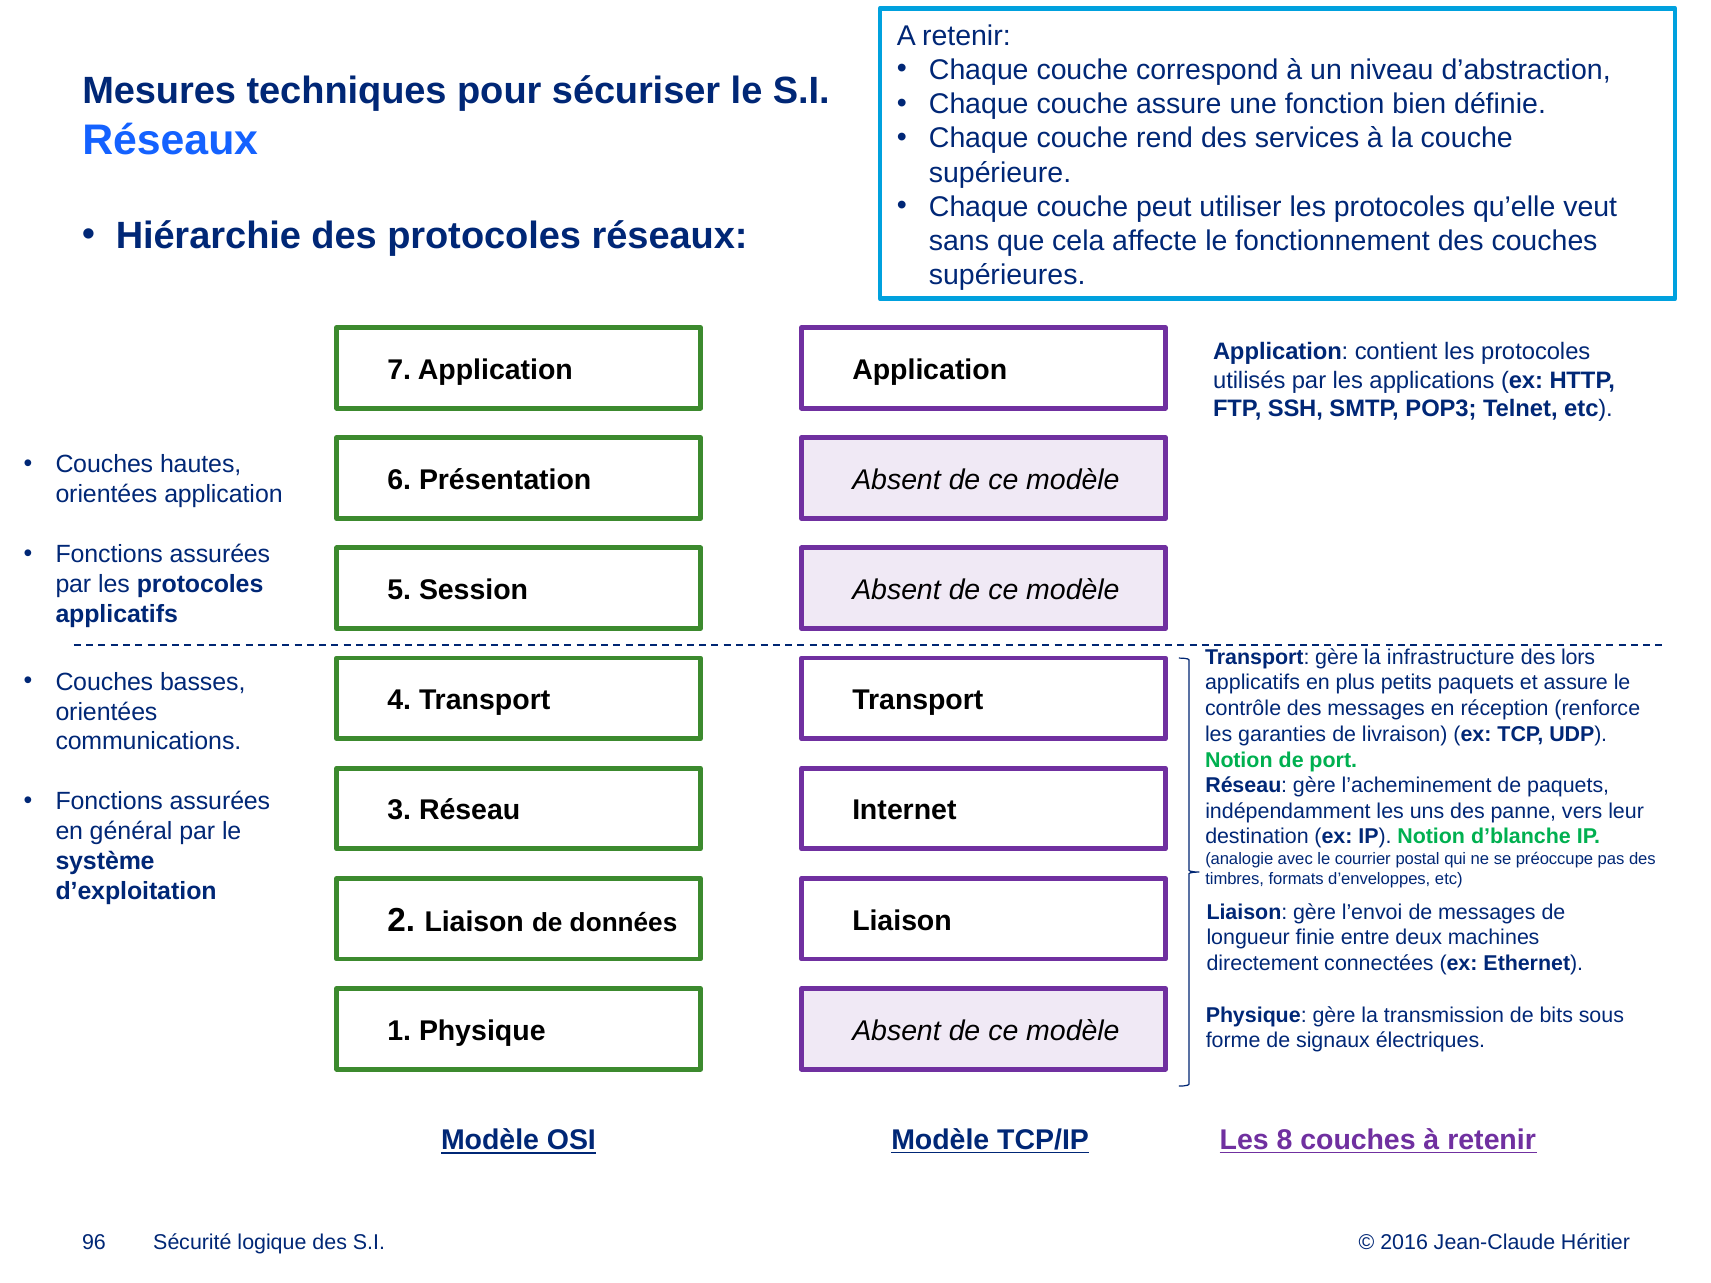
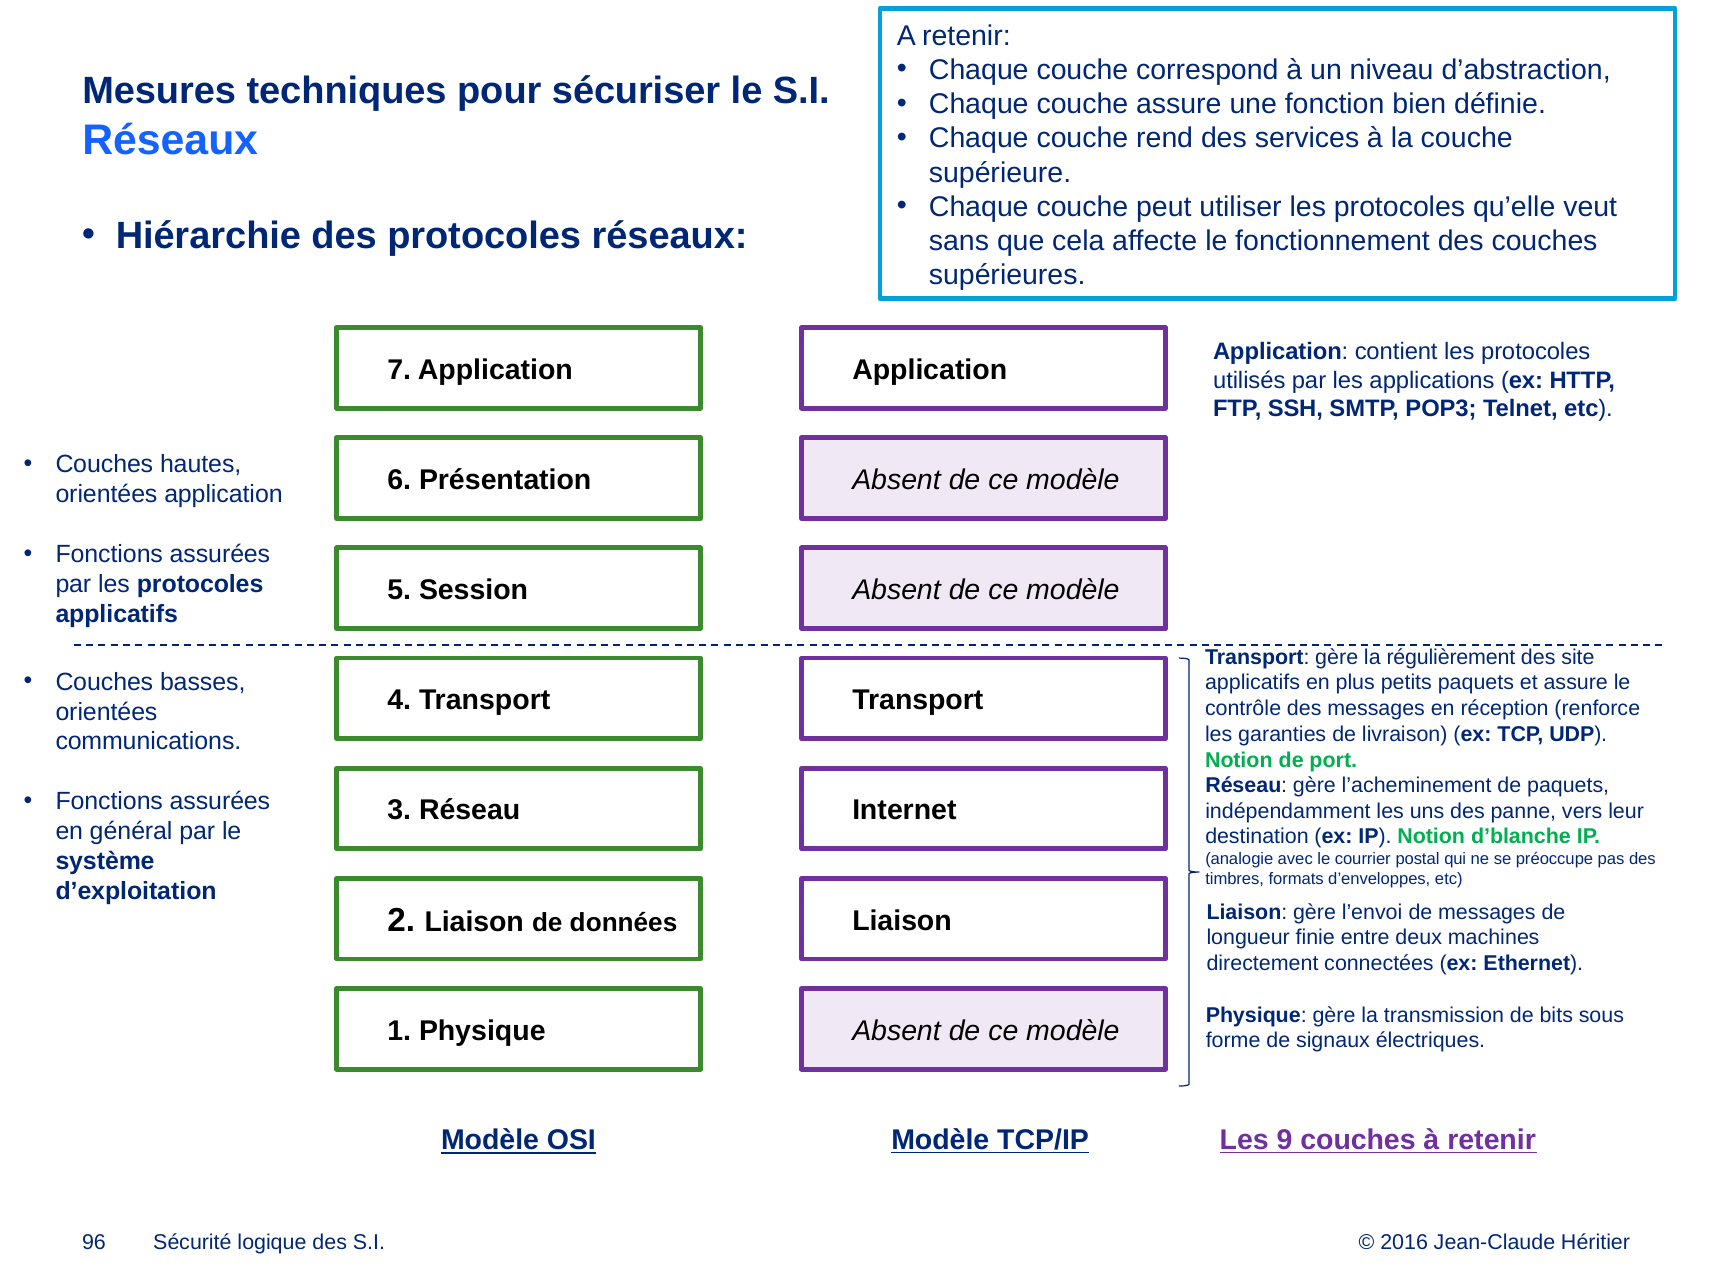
infrastructure: infrastructure -> régulièrement
lors: lors -> site
8: 8 -> 9
